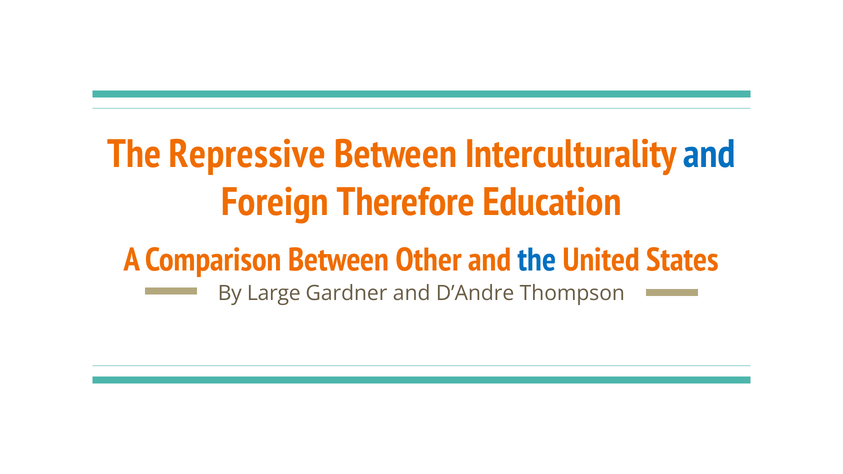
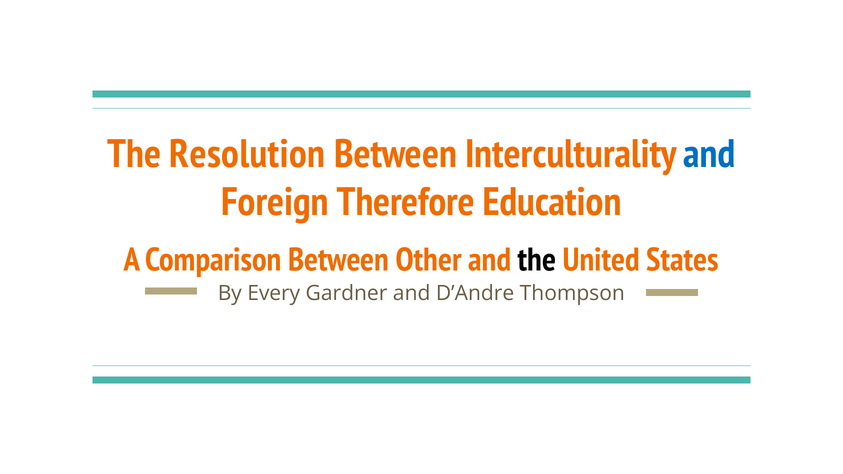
Repressive: Repressive -> Resolution
the at (537, 260) colour: blue -> black
Large: Large -> Every
